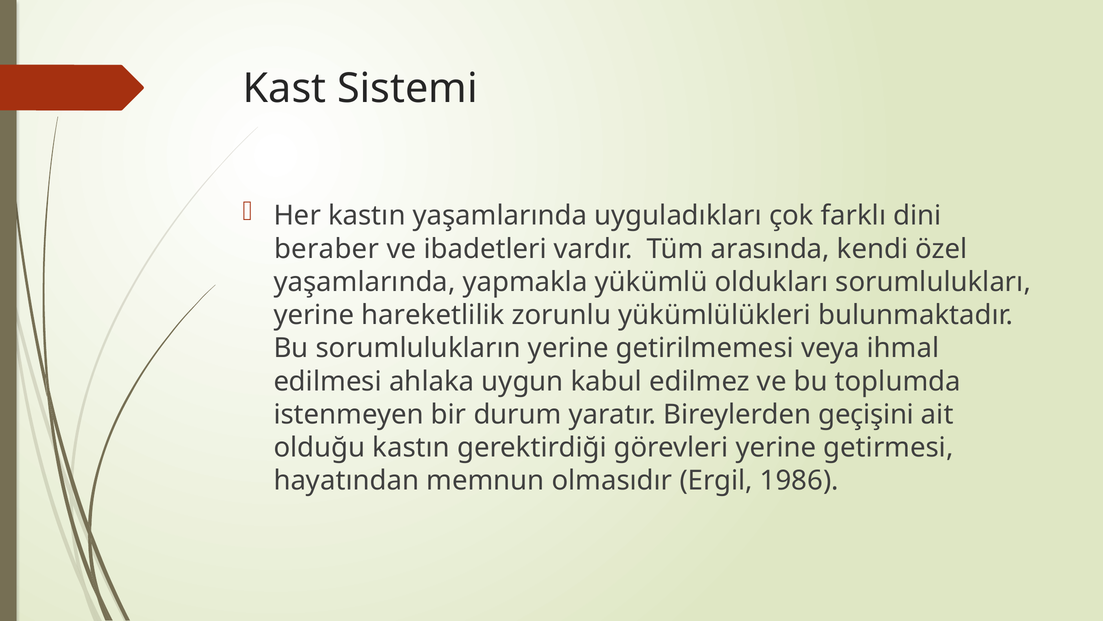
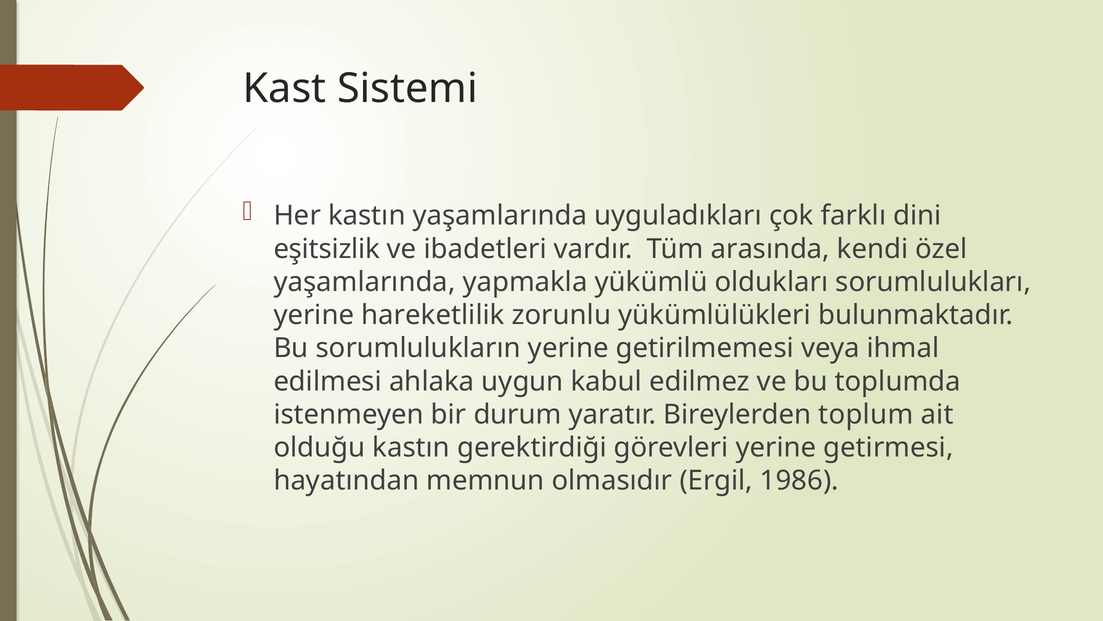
beraber: beraber -> eşitsizlik
geçişini: geçişini -> toplum
